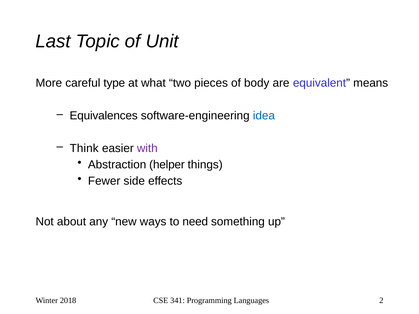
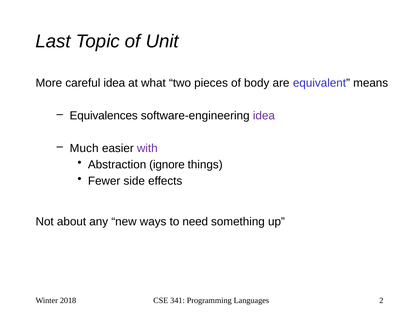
careful type: type -> idea
idea at (264, 116) colour: blue -> purple
Think: Think -> Much
helper: helper -> ignore
